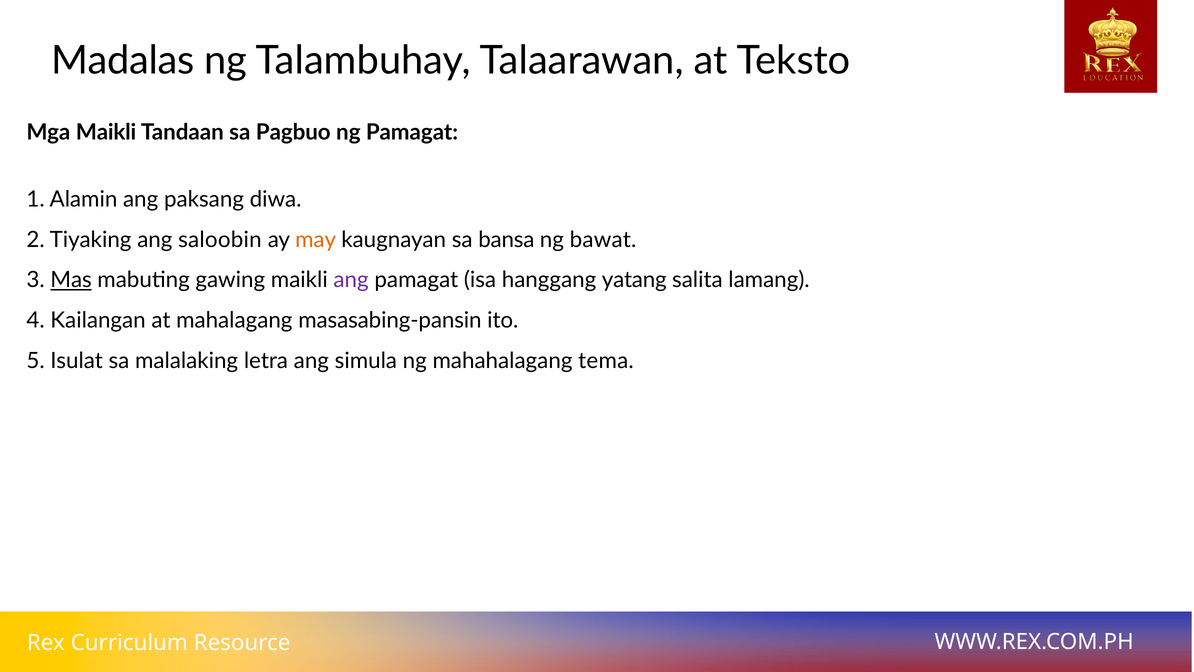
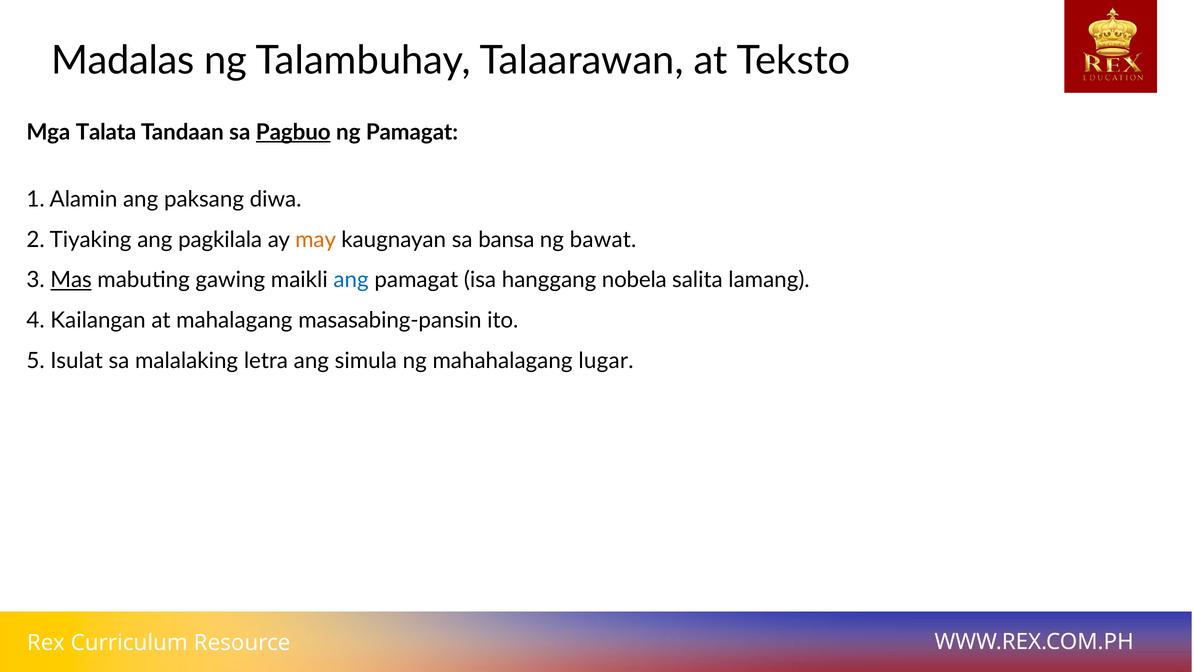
Mga Maikli: Maikli -> Talata
Pagbuo underline: none -> present
saloobin: saloobin -> pagkilala
ang at (351, 280) colour: purple -> blue
yatang: yatang -> nobela
tema: tema -> lugar
